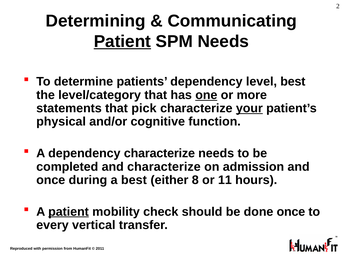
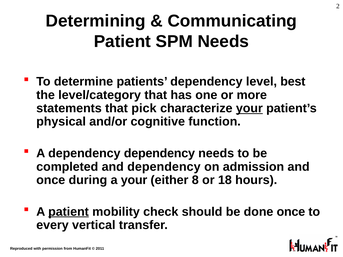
Patient at (122, 41) underline: present -> none
one underline: present -> none
dependency characterize: characterize -> dependency
and characterize: characterize -> dependency
a best: best -> your
11: 11 -> 18
